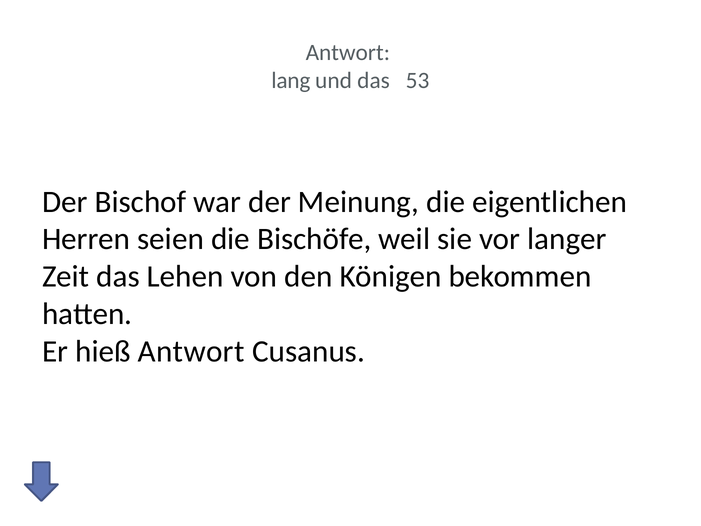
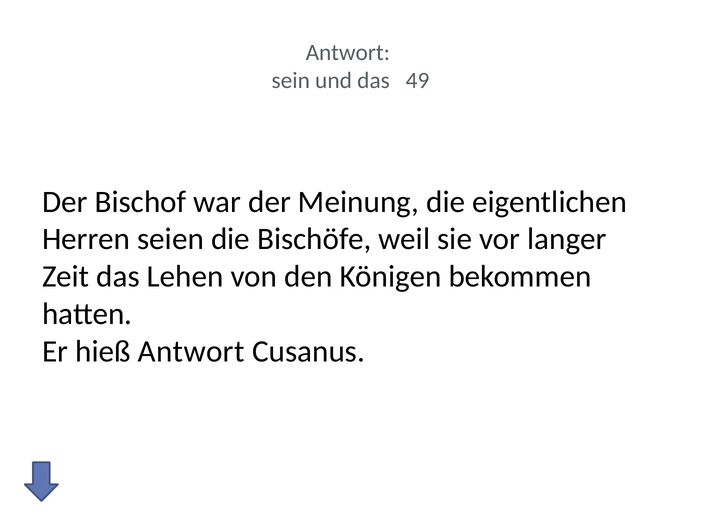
lang: lang -> sein
53: 53 -> 49
